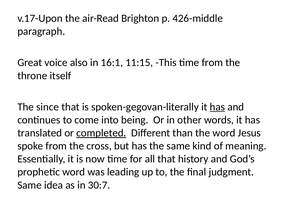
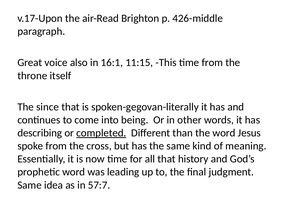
has at (217, 107) underline: present -> none
translated: translated -> describing
30:7: 30:7 -> 57:7
